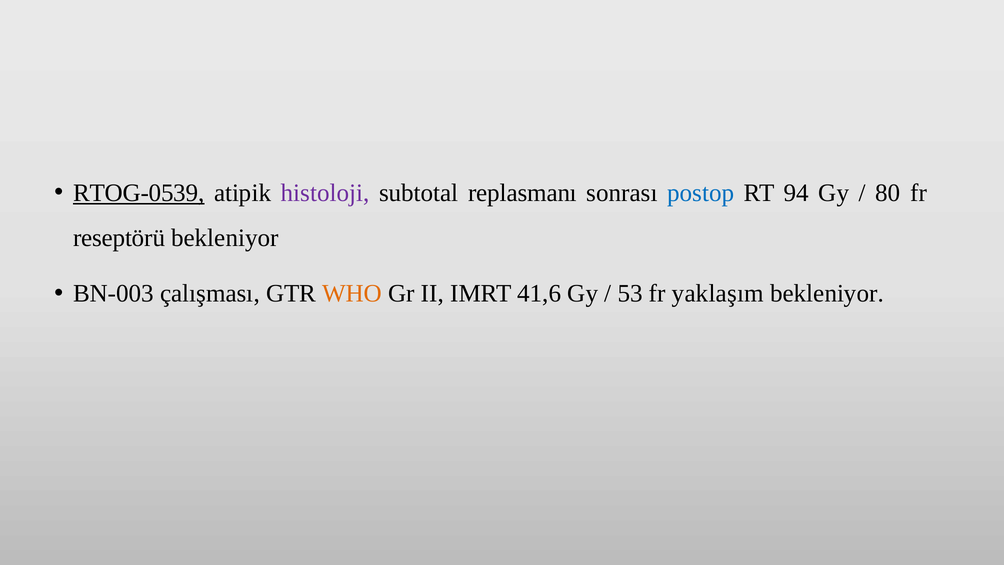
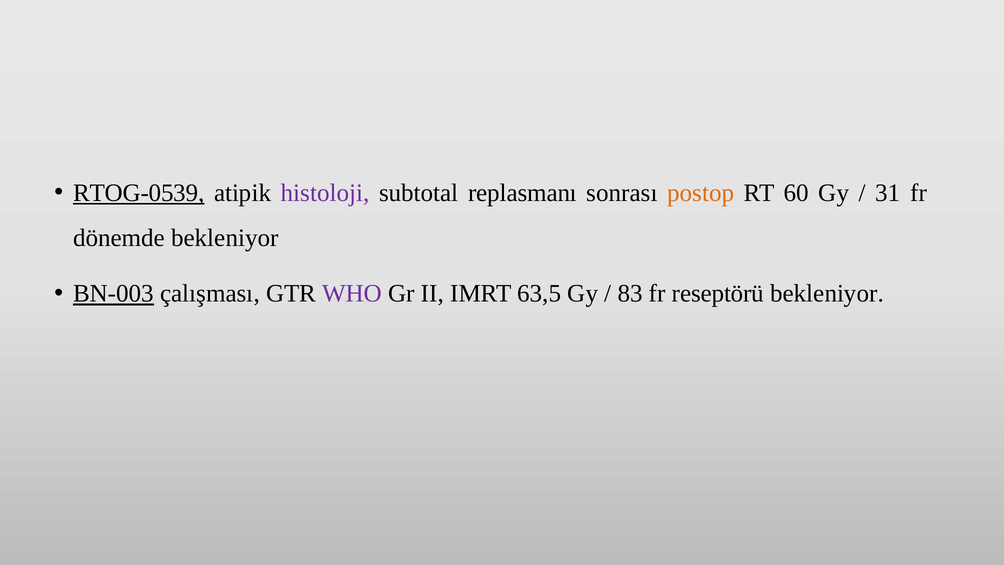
postop colour: blue -> orange
94: 94 -> 60
80: 80 -> 31
reseptörü: reseptörü -> dönemde
BN-003 underline: none -> present
WHO colour: orange -> purple
41,6: 41,6 -> 63,5
53: 53 -> 83
yaklaşım: yaklaşım -> reseptörü
